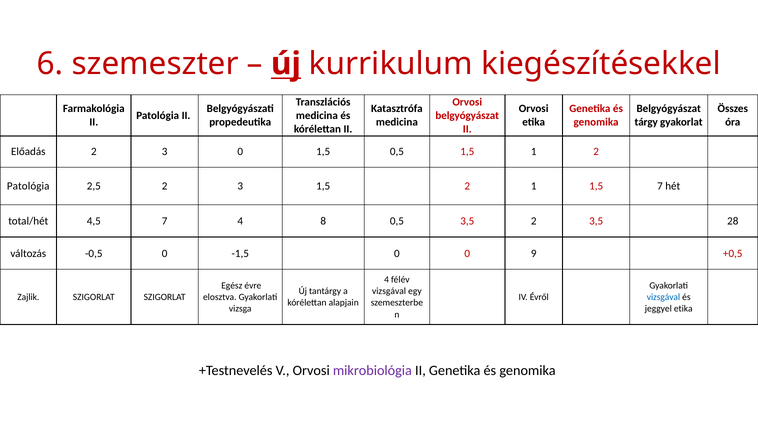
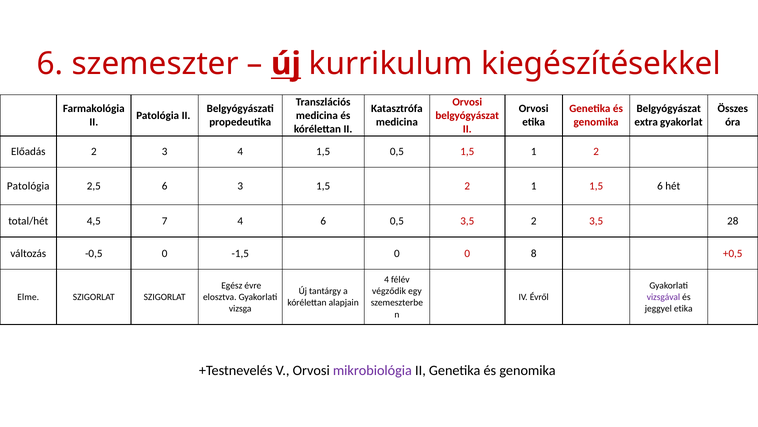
tárgy: tárgy -> extra
3 0: 0 -> 4
2,5 2: 2 -> 6
1,5 7: 7 -> 6
4 8: 8 -> 6
9: 9 -> 8
vizsgával at (389, 291): vizsgával -> végződik
Zajlik: Zajlik -> Elme
vizsgával at (663, 297) colour: blue -> purple
